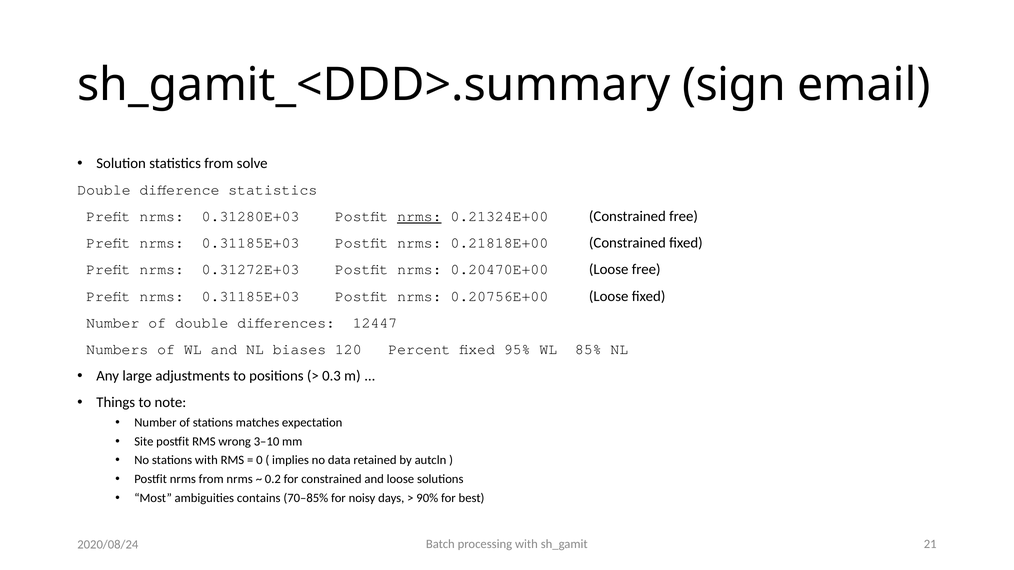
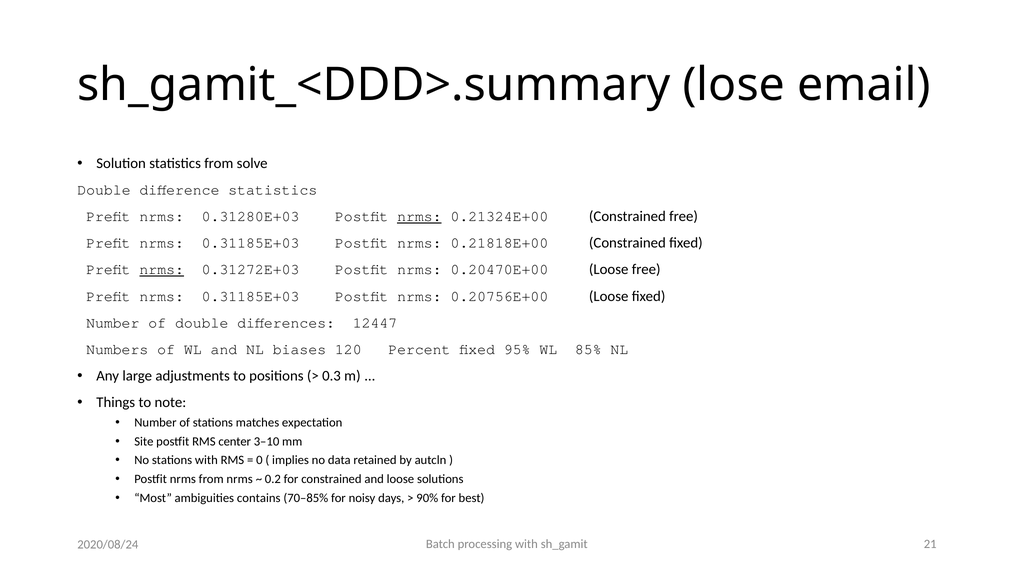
sign: sign -> lose
nrms at (162, 270) underline: none -> present
wrong: wrong -> center
